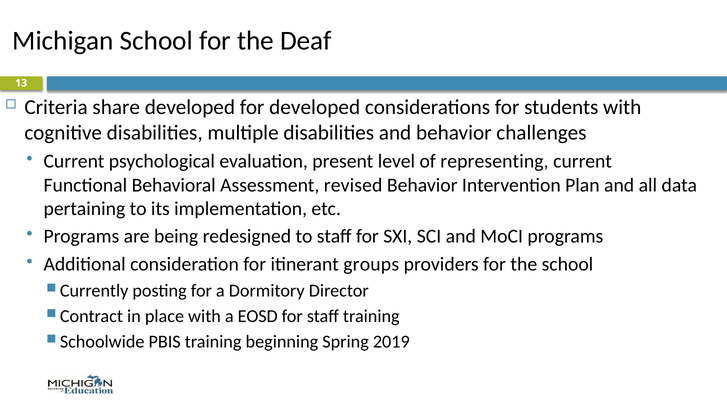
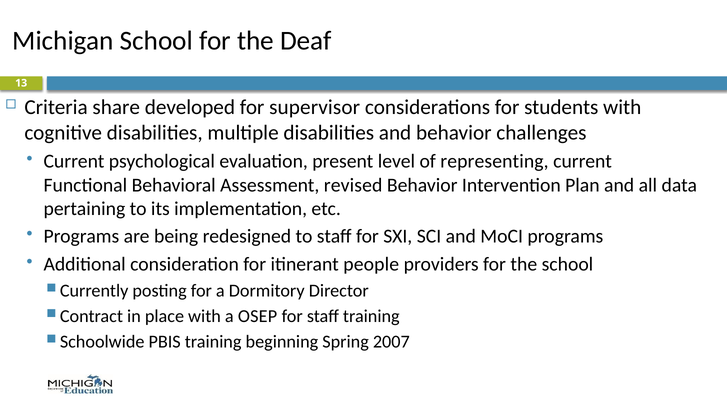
for developed: developed -> supervisor
groups: groups -> people
EOSD: EOSD -> OSEP
2019: 2019 -> 2007
